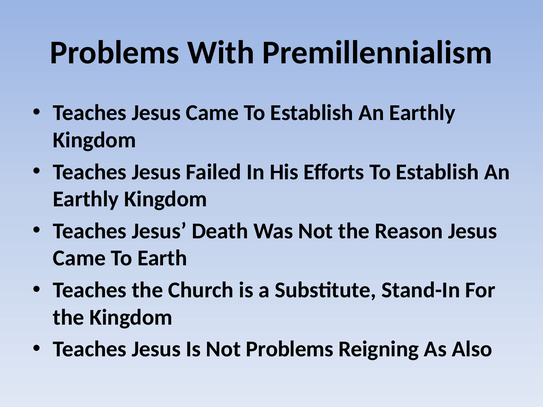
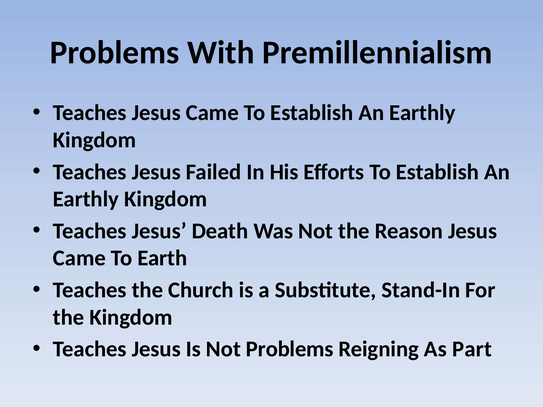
Also: Also -> Part
